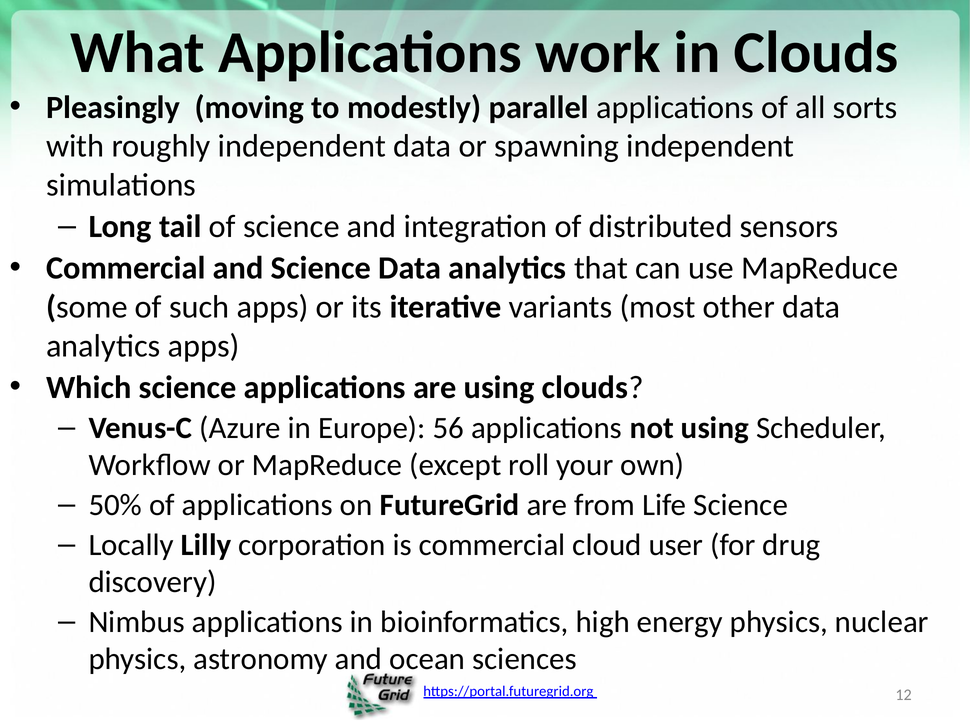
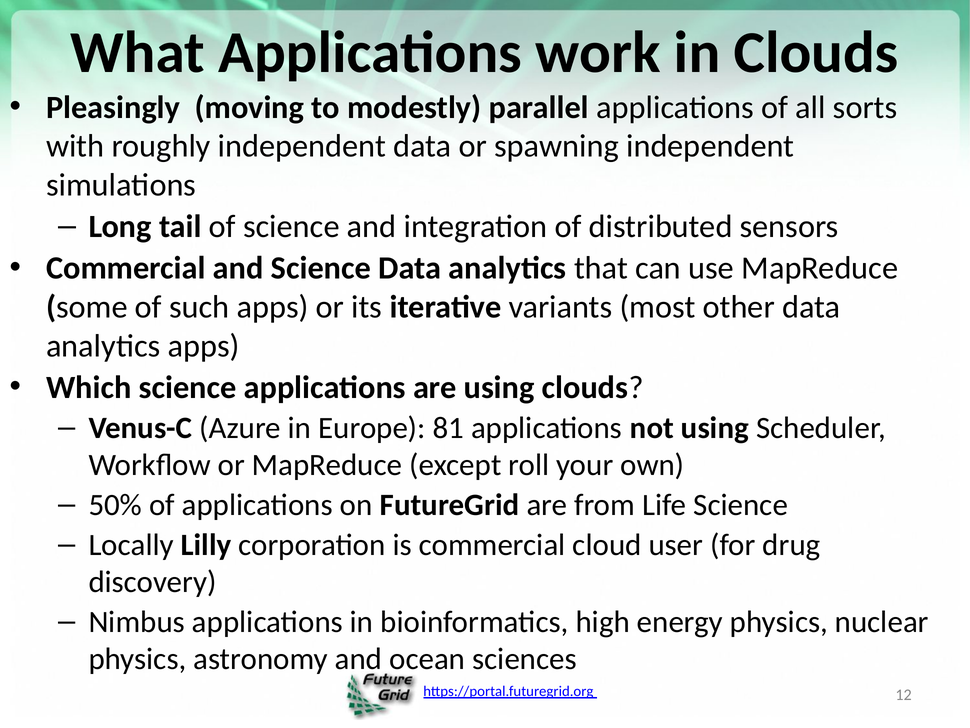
56: 56 -> 81
